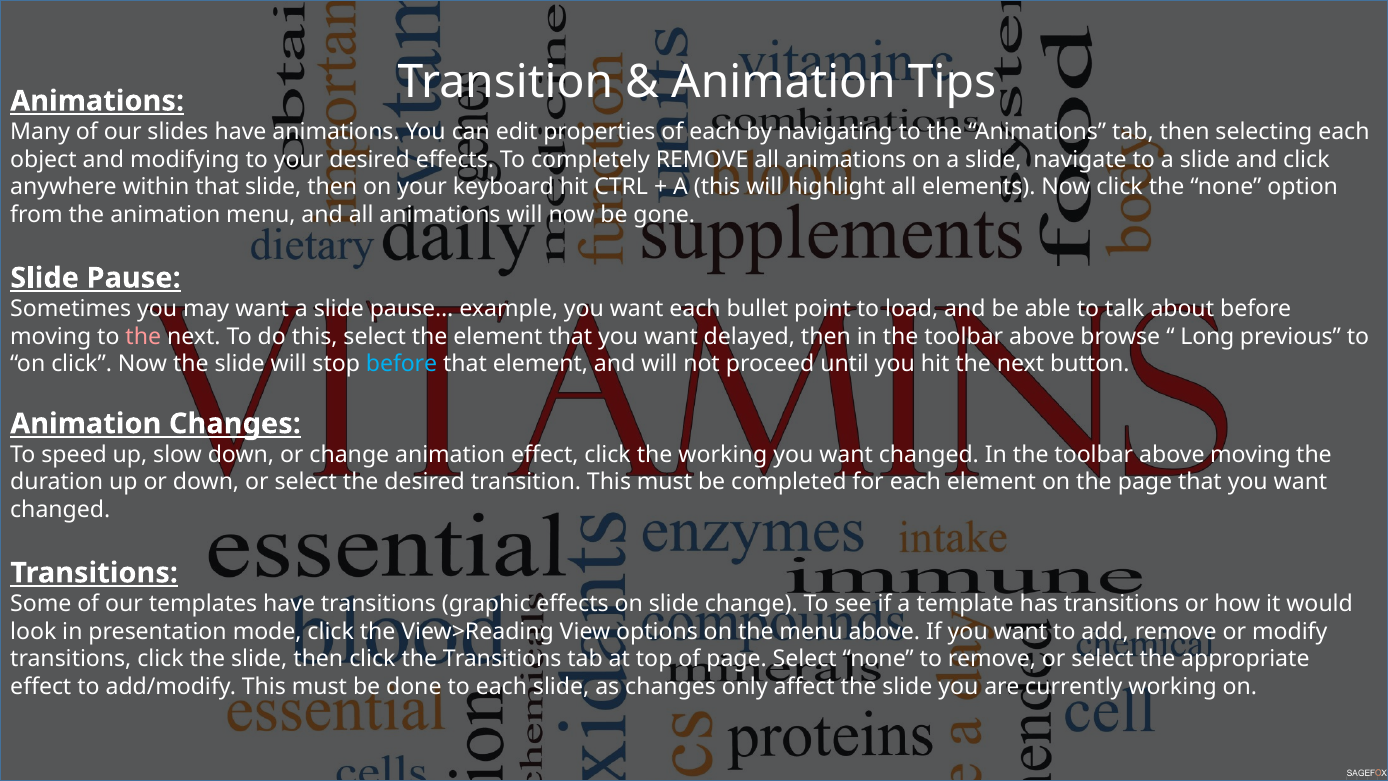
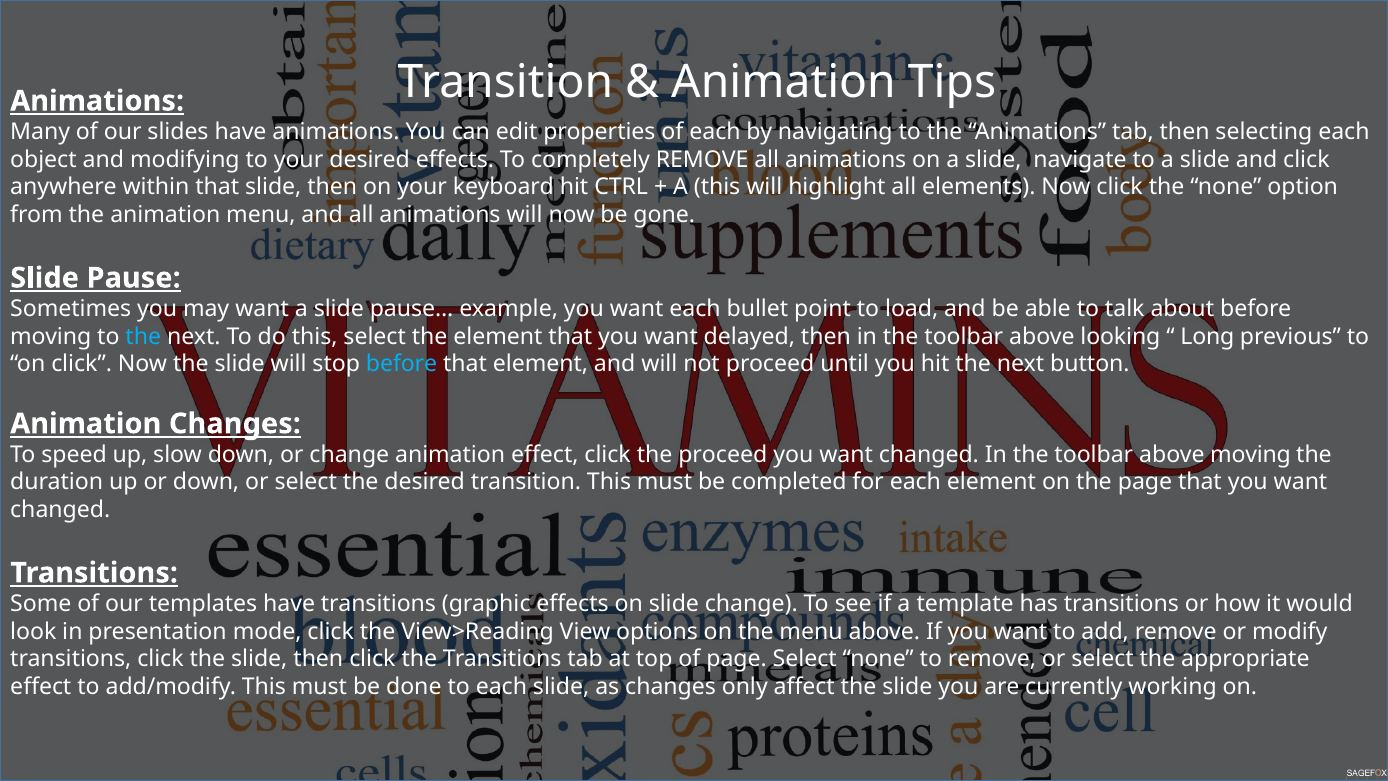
the at (143, 336) colour: pink -> light blue
browse: browse -> looking
the working: working -> proceed
